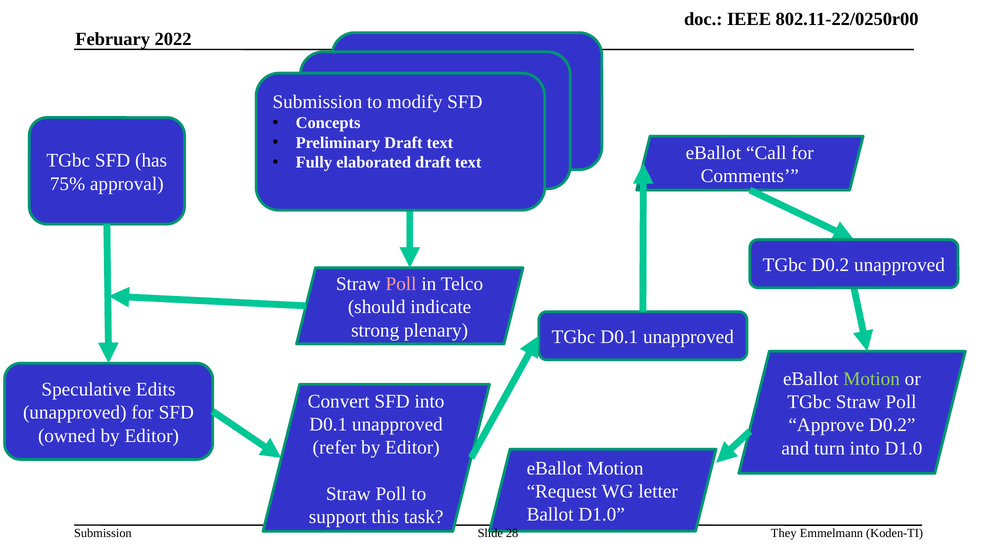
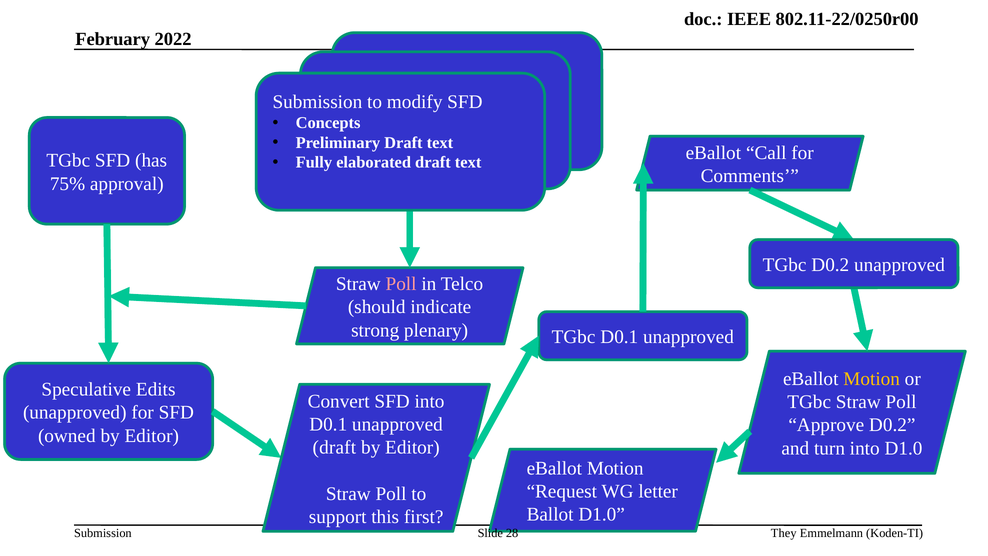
Motion at (872, 379) colour: light green -> yellow
refer at (334, 447): refer -> draft
task: task -> first
